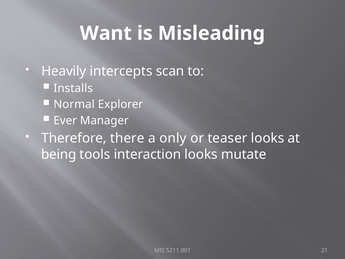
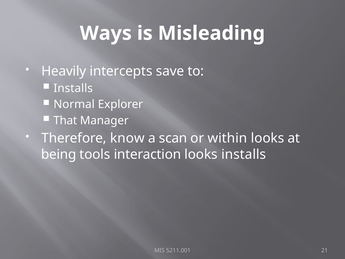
Want: Want -> Ways
scan: scan -> save
Ever: Ever -> That
there: there -> know
only: only -> scan
teaser: teaser -> within
looks mutate: mutate -> installs
